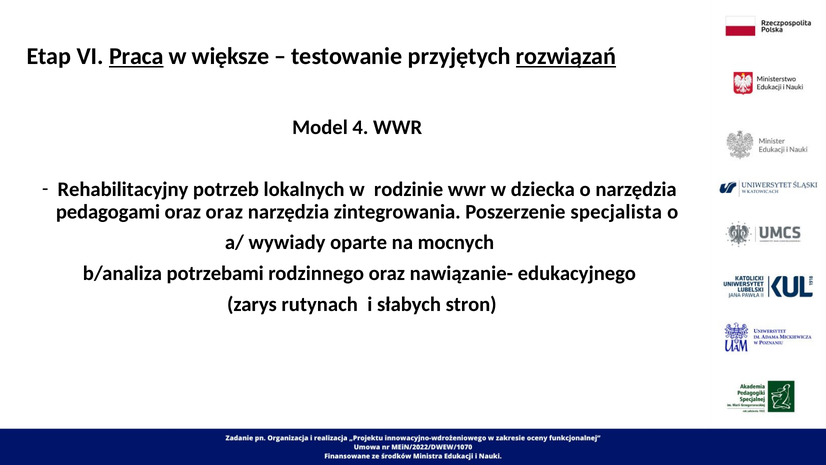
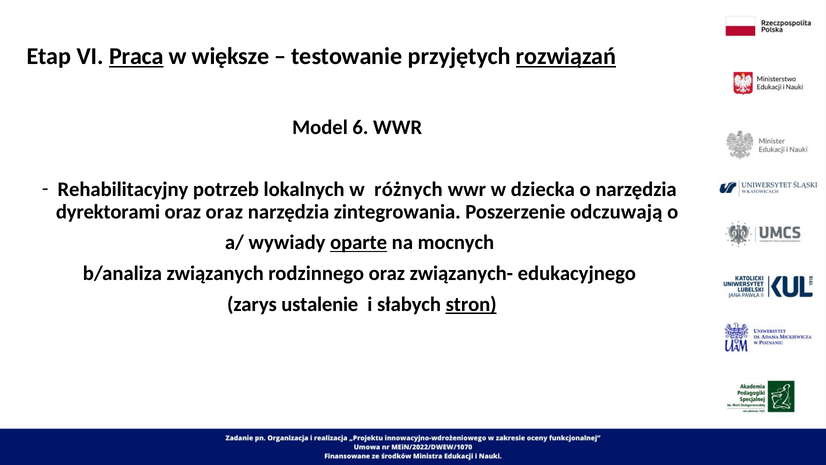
4: 4 -> 6
rodzinie: rodzinie -> różnych
pedagogami: pedagogami -> dyrektorami
specjalista: specjalista -> odczuwają
oparte underline: none -> present
potrzebami: potrzebami -> związanych
nawiązanie-: nawiązanie- -> związanych-
rutynach: rutynach -> ustalenie
stron underline: none -> present
